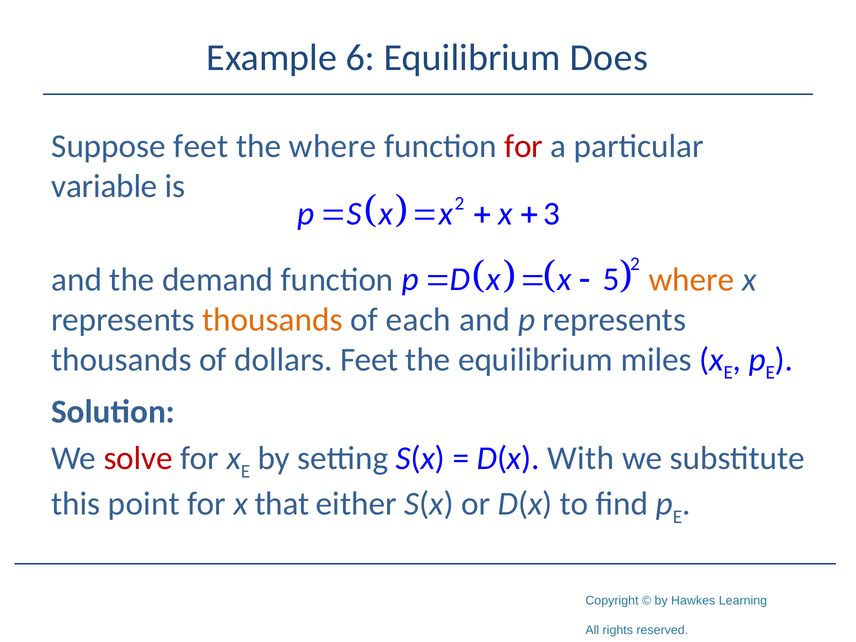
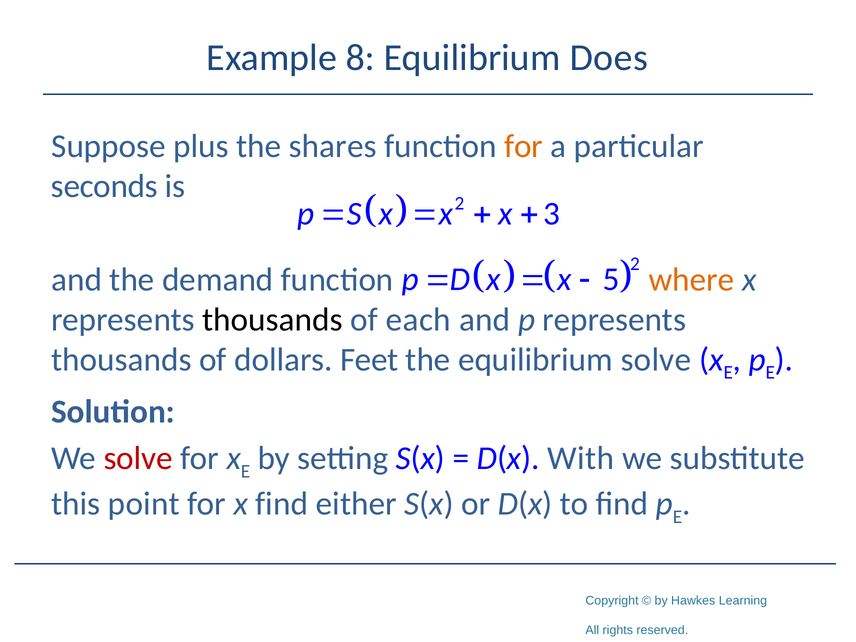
6: 6 -> 8
Suppose feet: feet -> plus
the where: where -> shares
for at (524, 146) colour: red -> orange
variable: variable -> seconds
thousands at (272, 320) colour: orange -> black
equilibrium miles: miles -> solve
x that: that -> find
